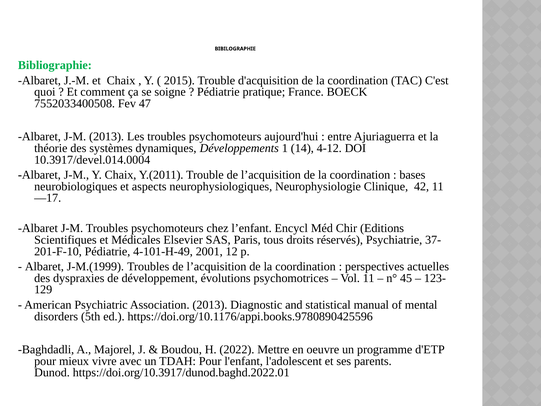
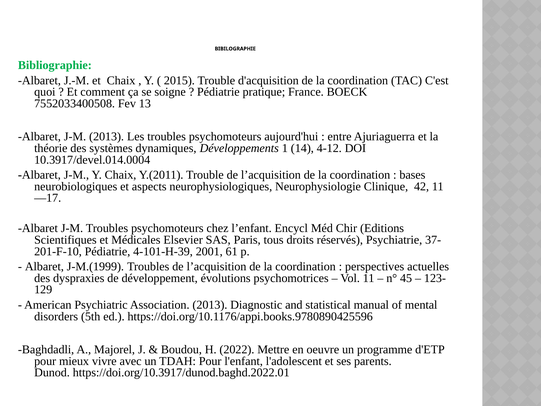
47: 47 -> 13
4-101-H-49: 4-101-H-49 -> 4-101-H-39
12: 12 -> 61
